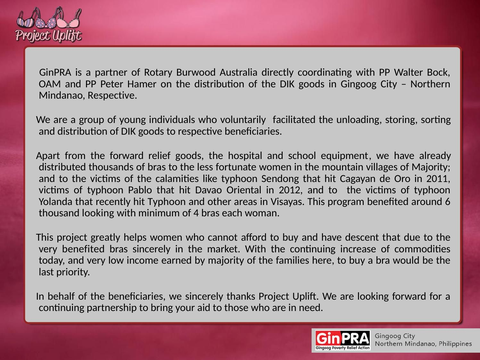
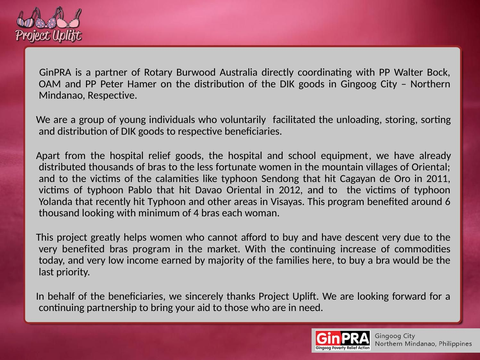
from the forward: forward -> hospital
of Majority: Majority -> Oriental
descent that: that -> very
bras sincerely: sincerely -> program
